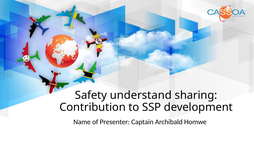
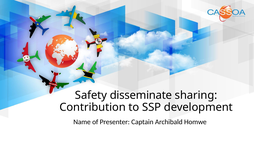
understand: understand -> disseminate
